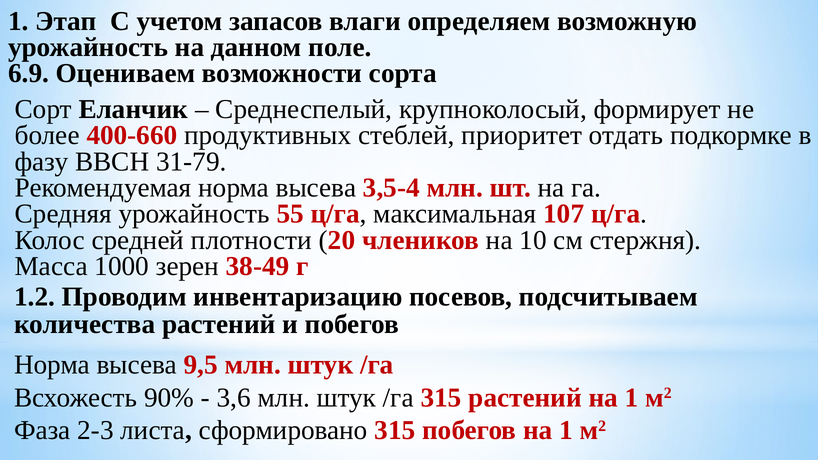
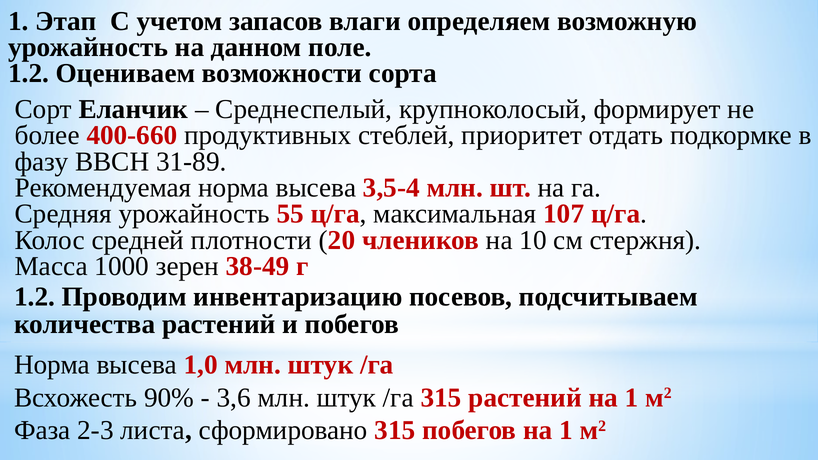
6.9 at (29, 73): 6.9 -> 1.2
31-79: 31-79 -> 31-89
9,5: 9,5 -> 1,0
